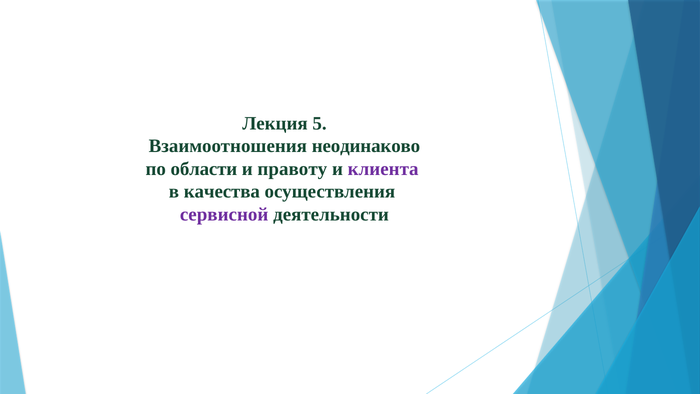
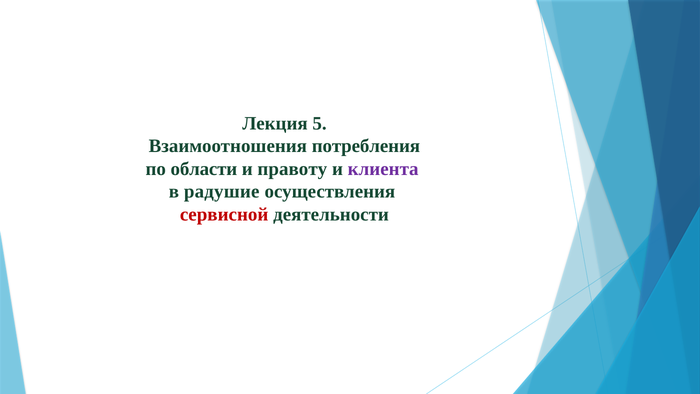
неодинаково: неодинаково -> потребления
качества: качества -> радушие
сервисной colour: purple -> red
